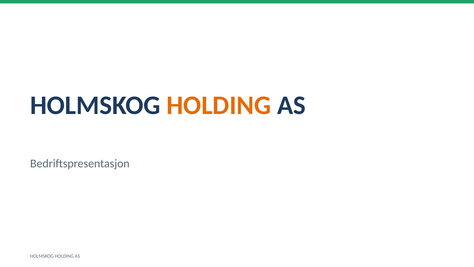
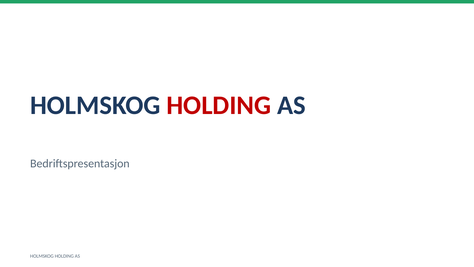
HOLDING at (219, 105) colour: orange -> red
